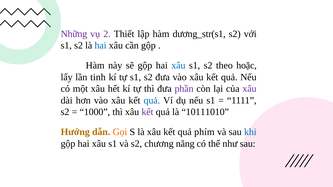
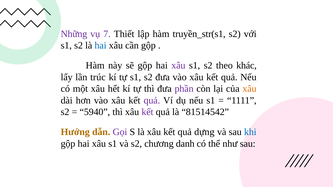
2: 2 -> 7
dương_str(s1: dương_str(s1 -> truyền_str(s1
xâu at (178, 66) colour: blue -> purple
hoặc: hoặc -> khác
tinh: tinh -> trúc
xâu at (249, 89) colour: purple -> orange
quả at (152, 101) colour: blue -> purple
1000: 1000 -> 5940
10111010: 10111010 -> 81514542
Gọi colour: orange -> purple
phím: phím -> dựng
năng: năng -> danh
